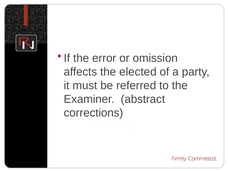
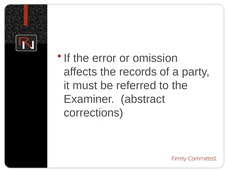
elected: elected -> records
